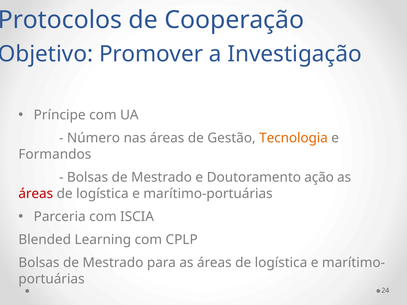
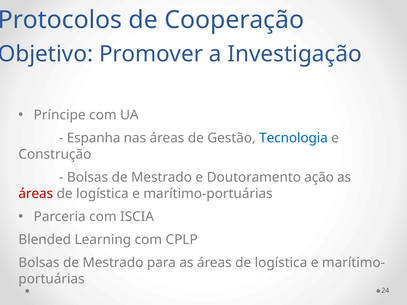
Número: Número -> Espanha
Tecnologia colour: orange -> blue
Formandos: Formandos -> Construção
